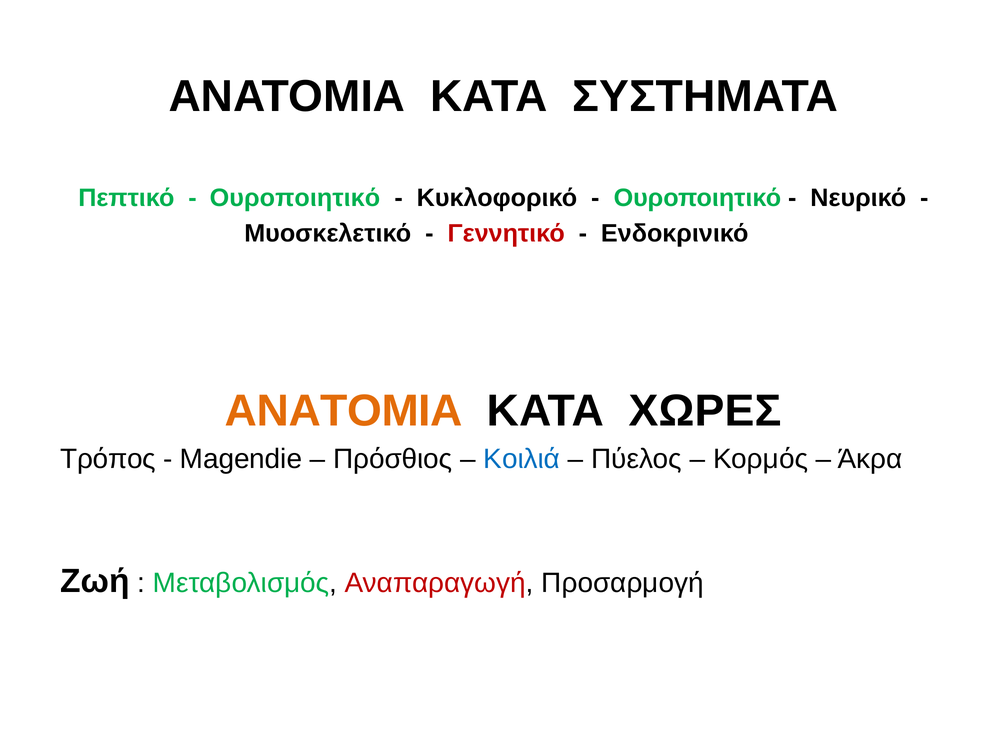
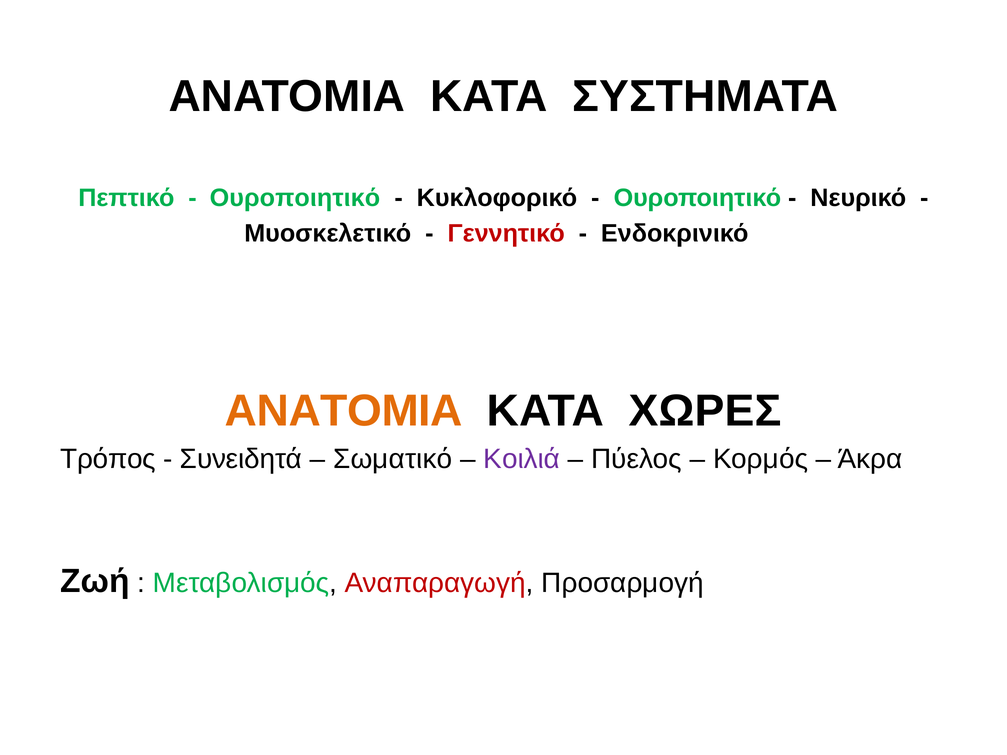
Magendie: Magendie -> Συνειδητά
Πρόσθιος: Πρόσθιος -> Σωματικό
Κοιλιά colour: blue -> purple
